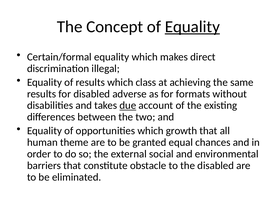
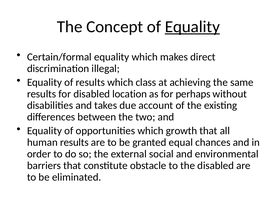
adverse: adverse -> location
formats: formats -> perhaps
due underline: present -> none
human theme: theme -> results
